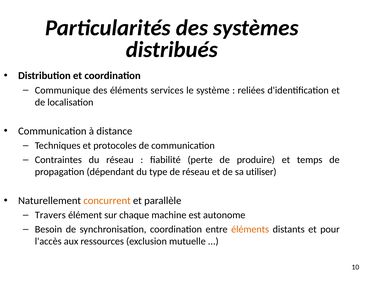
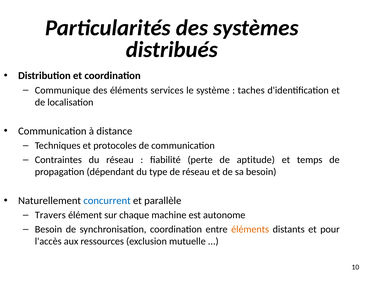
reliées: reliées -> taches
produire: produire -> aptitude
sa utiliser: utiliser -> besoin
concurrent colour: orange -> blue
